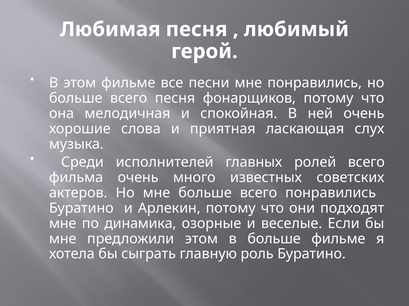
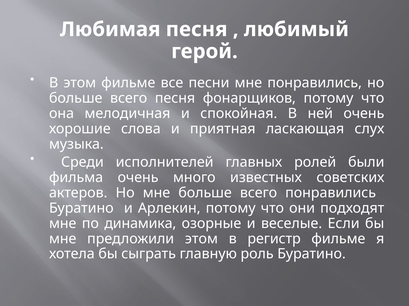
ролей всего: всего -> были
в больше: больше -> регистр
